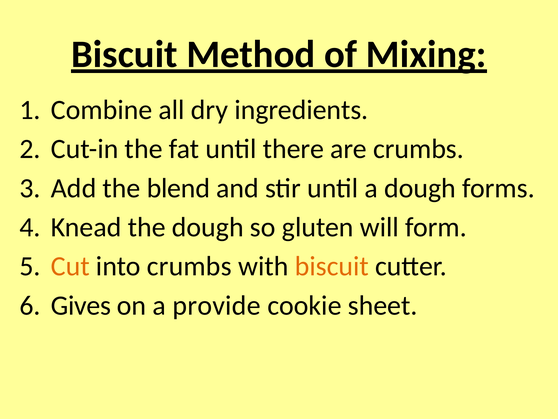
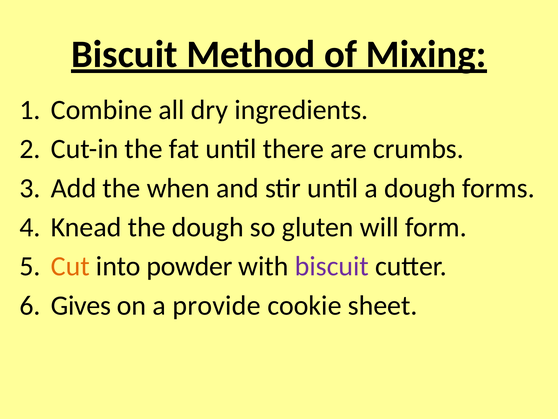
blend: blend -> when
into crumbs: crumbs -> powder
biscuit at (332, 266) colour: orange -> purple
